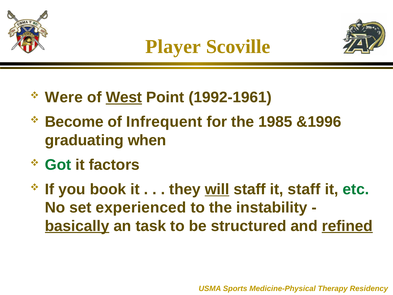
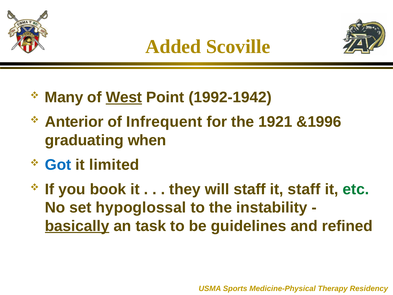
Player: Player -> Added
Were: Were -> Many
1992-1961: 1992-1961 -> 1992-1942
Become: Become -> Anterior
1985: 1985 -> 1921
Got colour: green -> blue
factors: factors -> limited
will underline: present -> none
experienced: experienced -> hypoglossal
structured: structured -> guidelines
refined underline: present -> none
